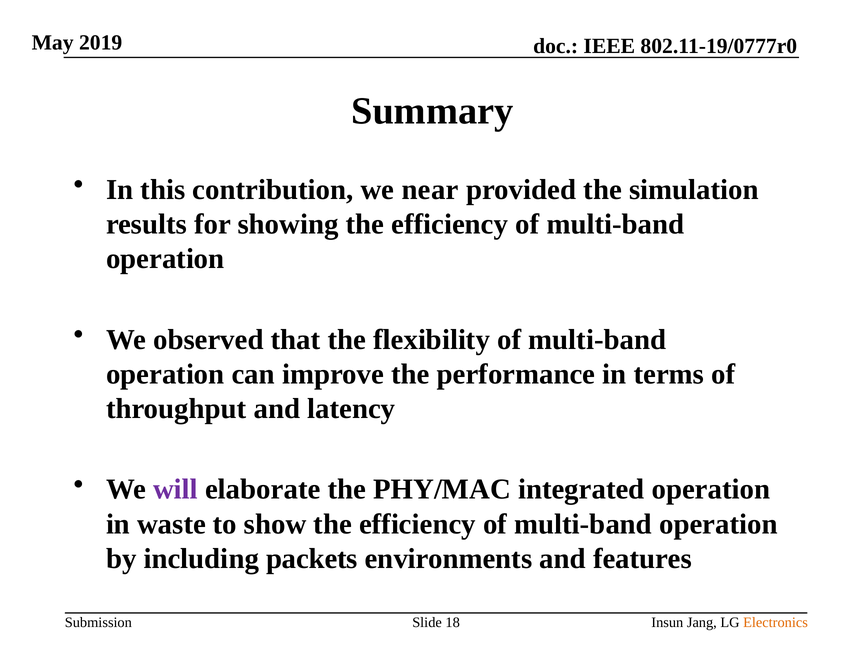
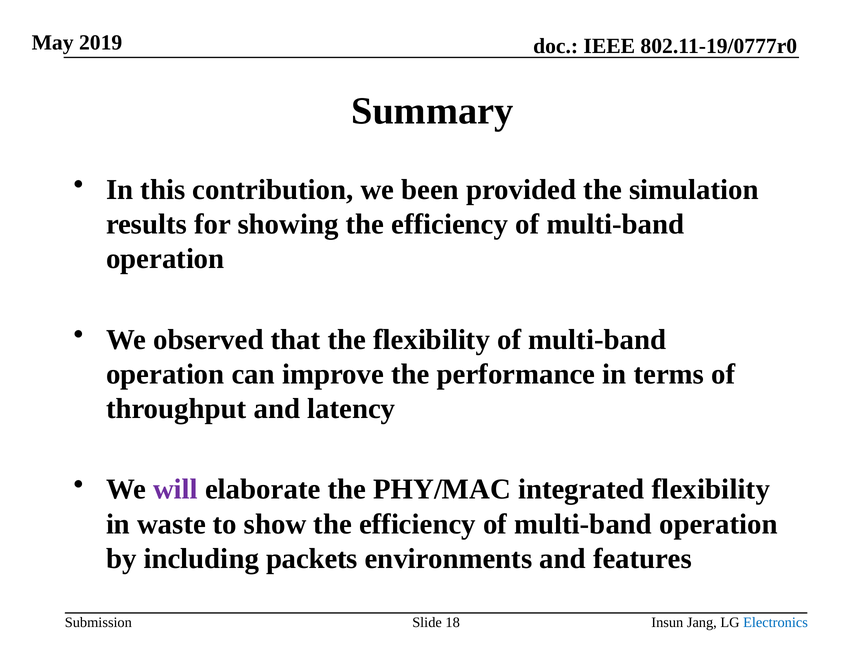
near: near -> been
integrated operation: operation -> flexibility
Electronics colour: orange -> blue
